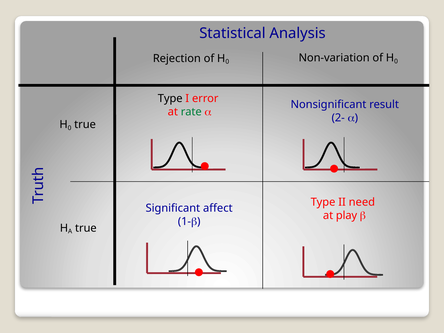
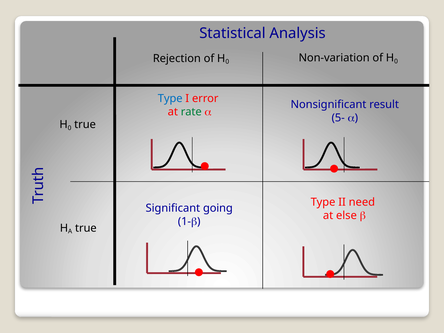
Type at (170, 99) colour: black -> blue
2-: 2- -> 5-
affect: affect -> going
play: play -> else
